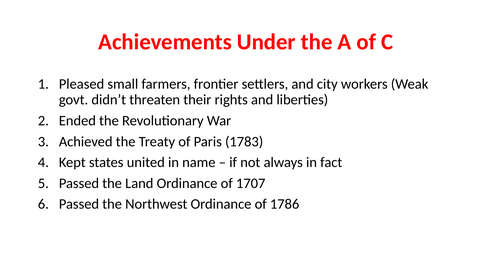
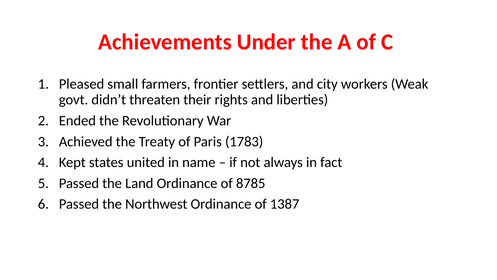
1707: 1707 -> 8785
1786: 1786 -> 1387
